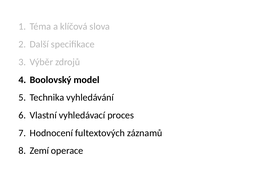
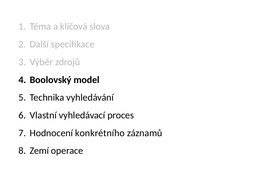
fultextových: fultextových -> konkrétního
